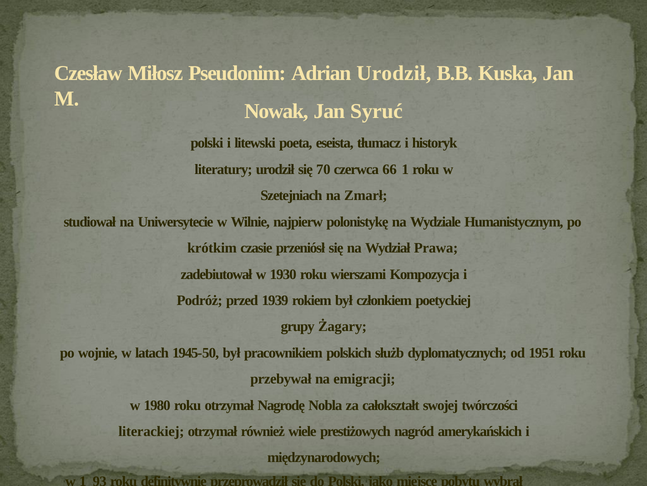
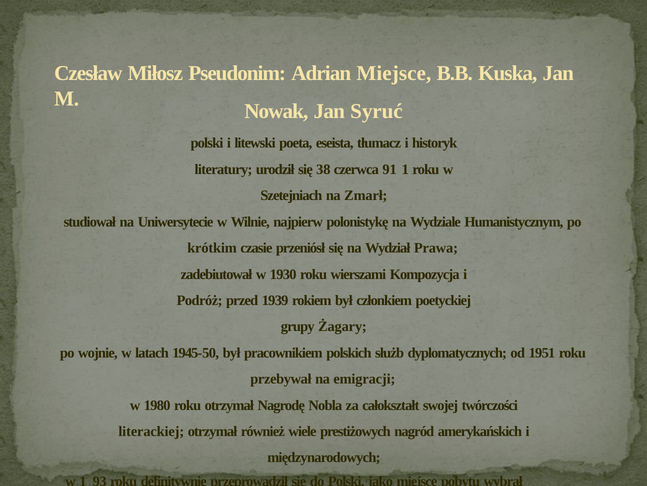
Adrian Urodził: Urodził -> Miejsce
70: 70 -> 38
66: 66 -> 91
